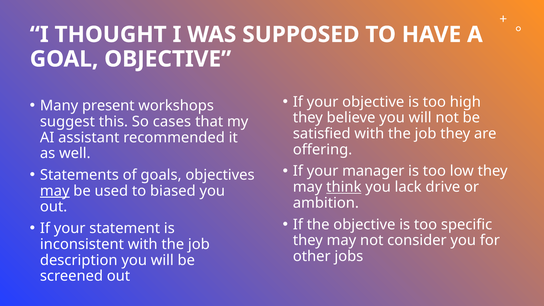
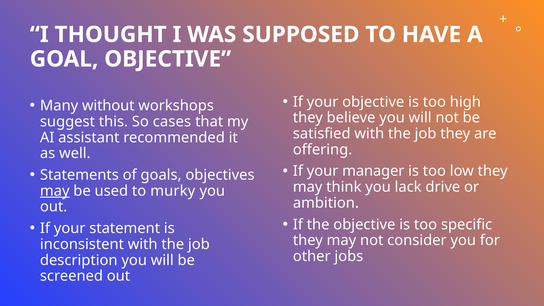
present: present -> without
think underline: present -> none
biased: biased -> murky
